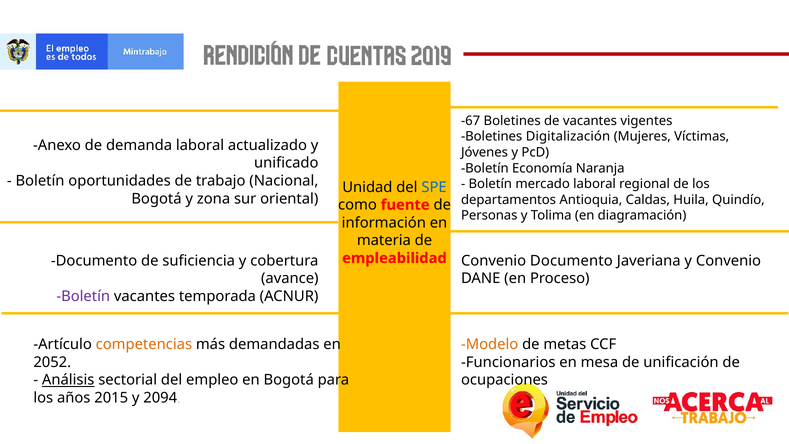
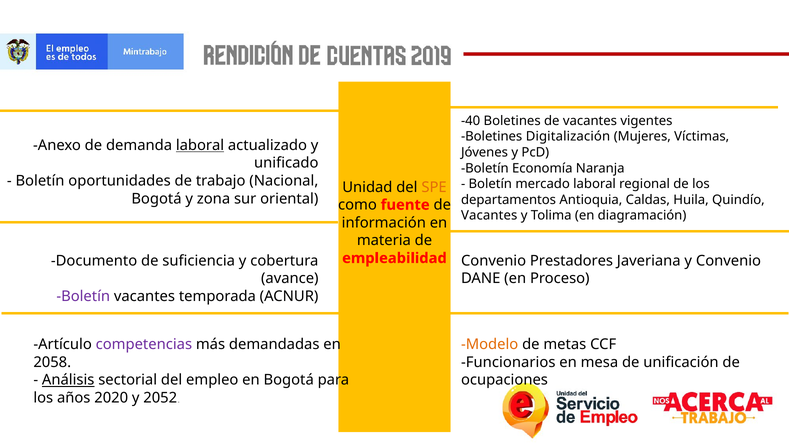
-67: -67 -> -40
laboral at (200, 145) underline: none -> present
SPE colour: blue -> orange
Personas at (489, 215): Personas -> Vacantes
Convenio Documento: Documento -> Prestadores
competencias colour: orange -> purple
2052: 2052 -> 2058
2015: 2015 -> 2020
2094: 2094 -> 2052
